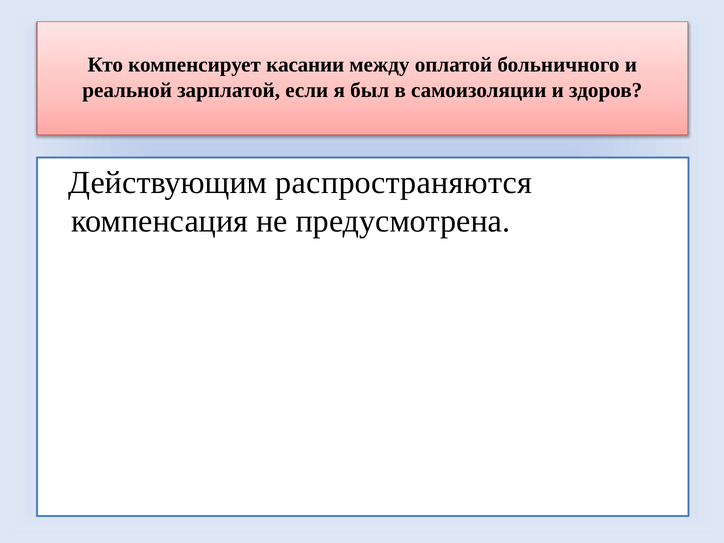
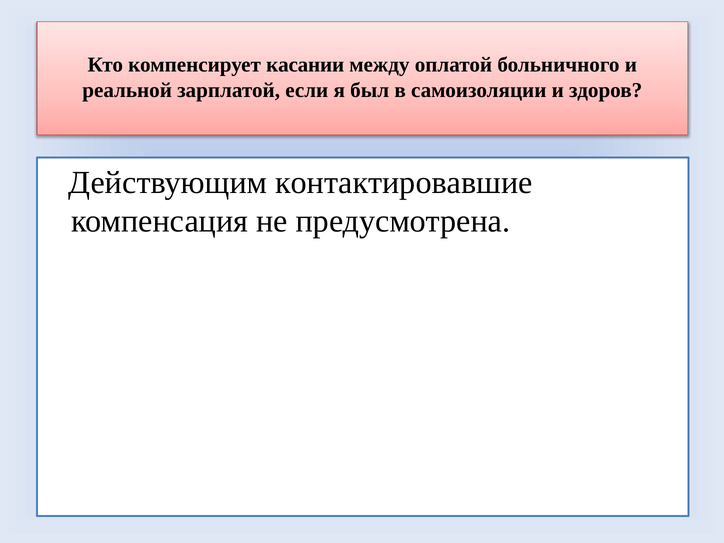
распространяются: распространяются -> контактировавшие
